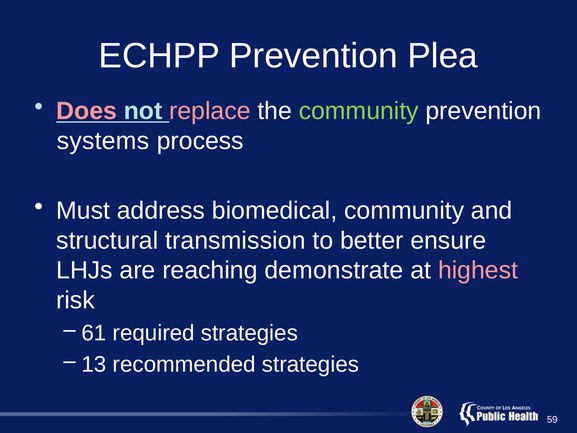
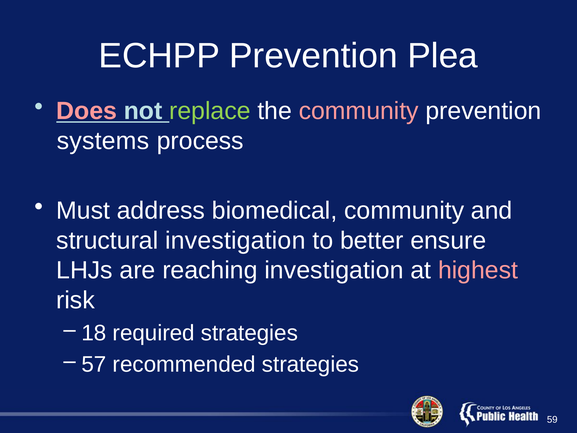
replace colour: pink -> light green
community at (359, 111) colour: light green -> pink
structural transmission: transmission -> investigation
reaching demonstrate: demonstrate -> investigation
61: 61 -> 18
13: 13 -> 57
